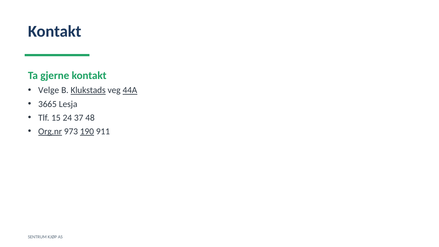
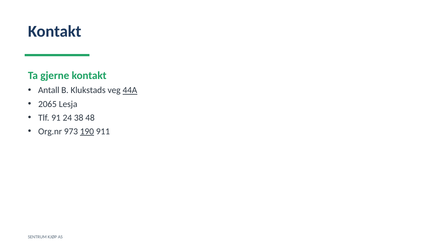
Velge: Velge -> Antall
Klukstads underline: present -> none
3665: 3665 -> 2065
15: 15 -> 91
37: 37 -> 38
Org.nr underline: present -> none
